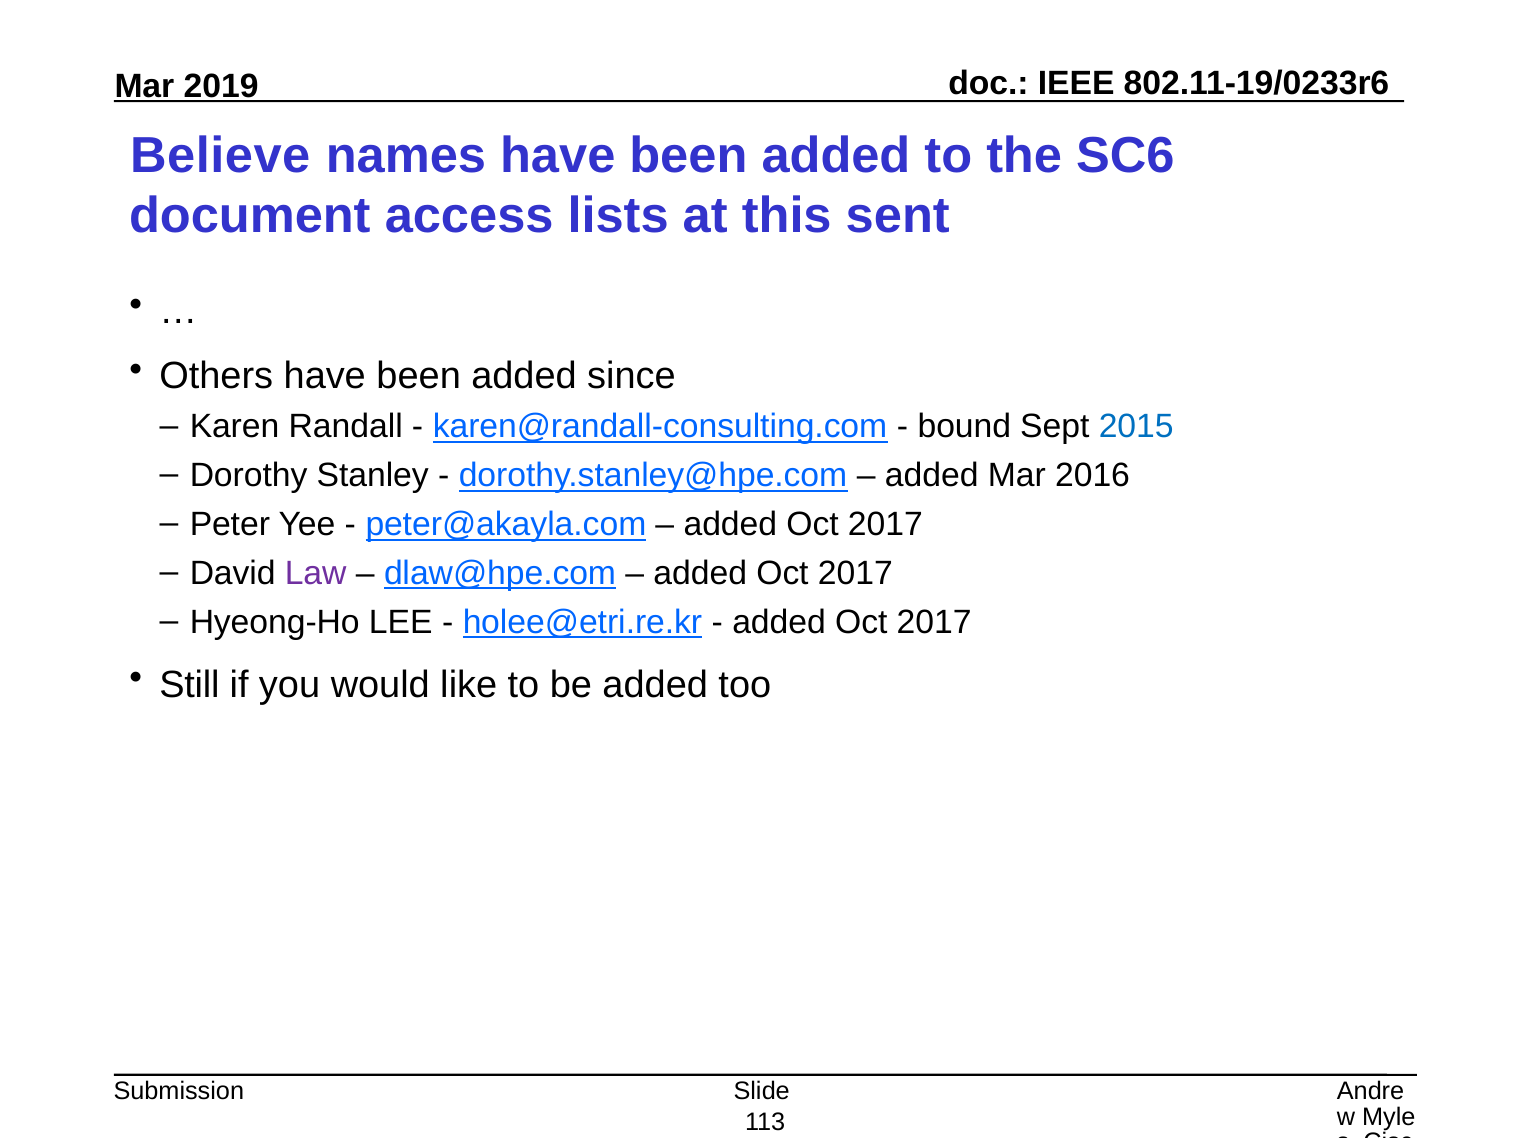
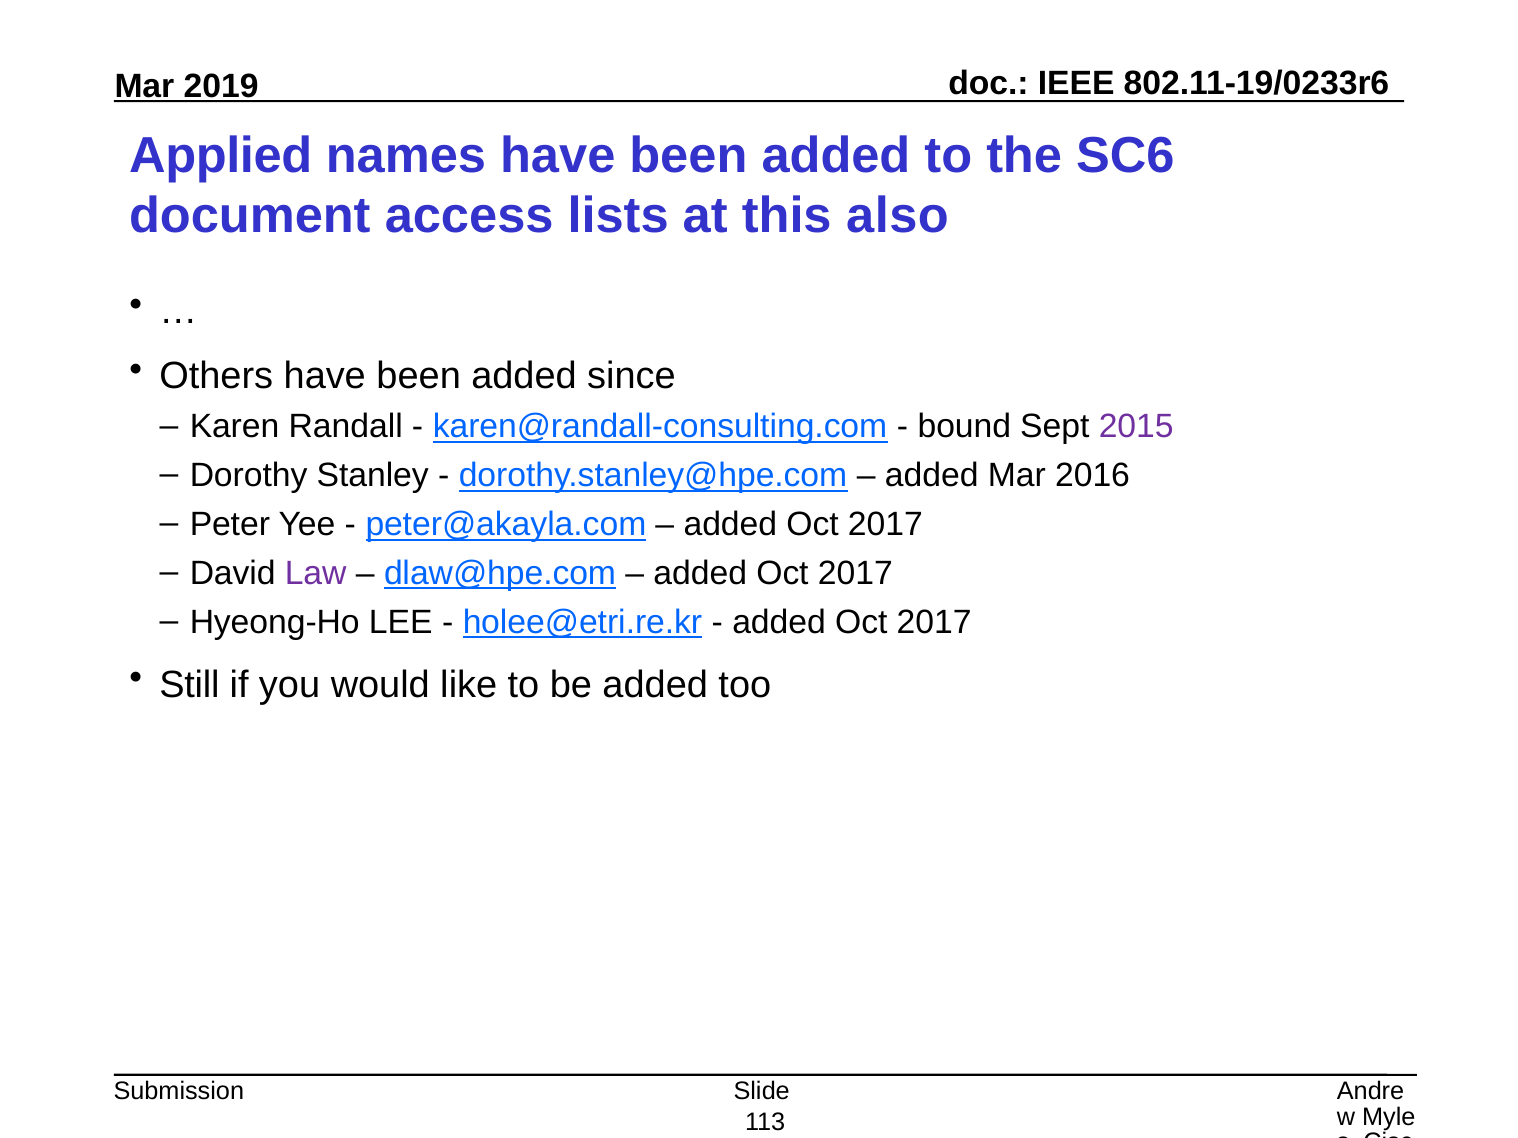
Believe: Believe -> Applied
sent: sent -> also
2015 colour: blue -> purple
